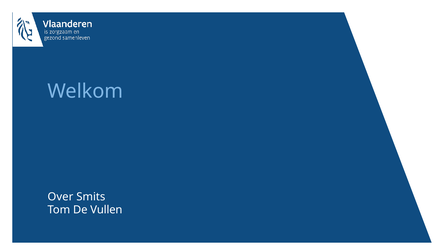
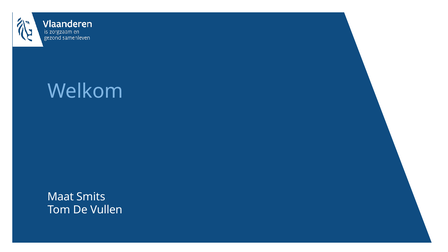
Over: Over -> Maat
